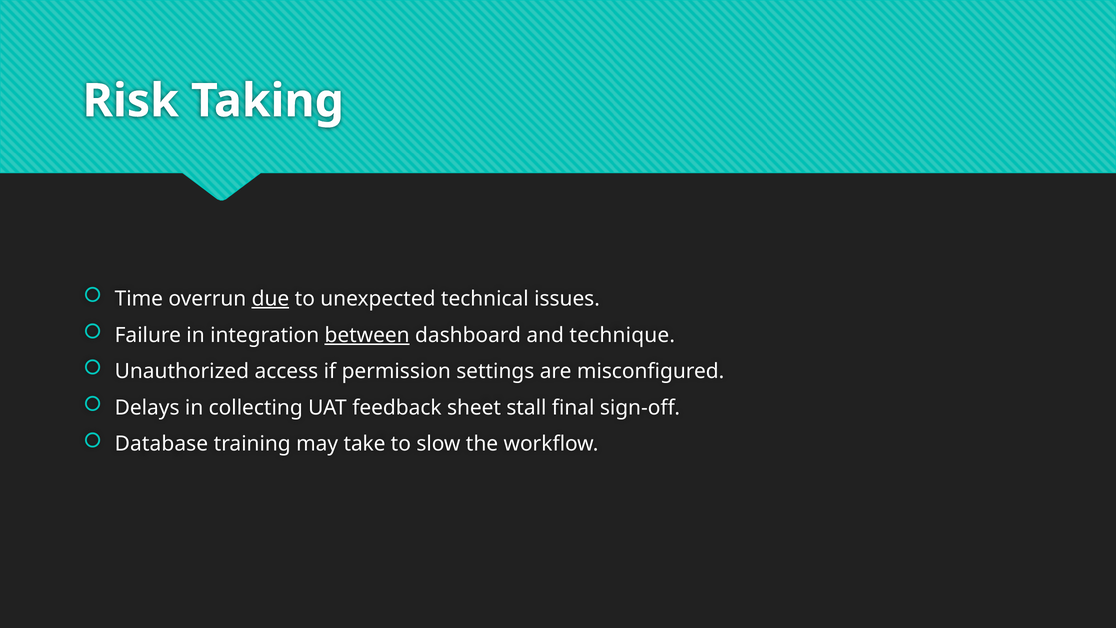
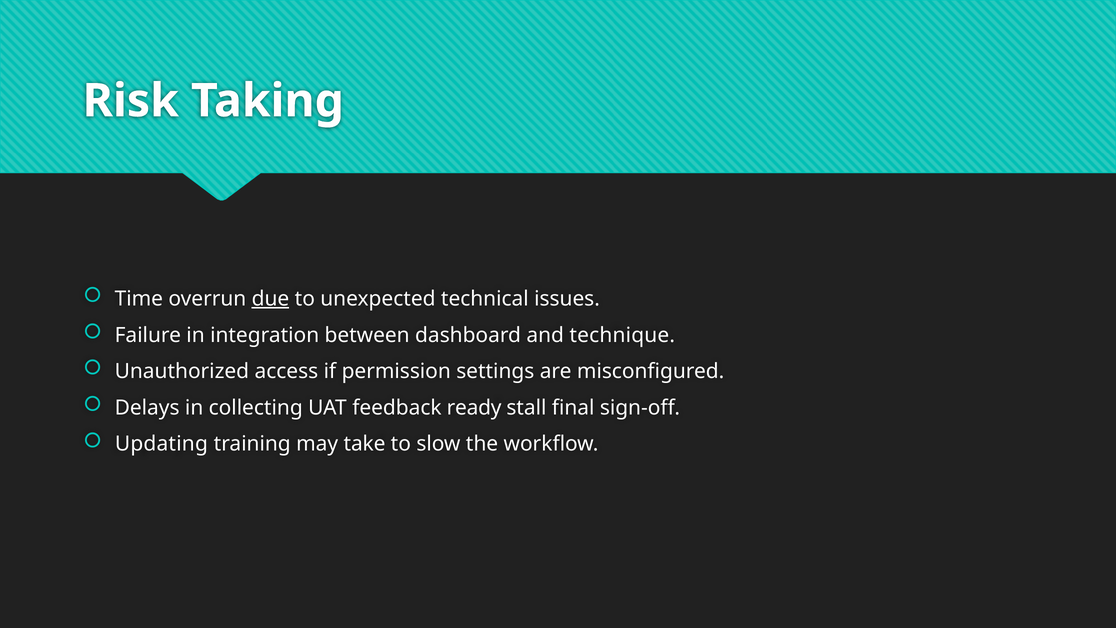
between underline: present -> none
sheet: sheet -> ready
Database: Database -> Updating
